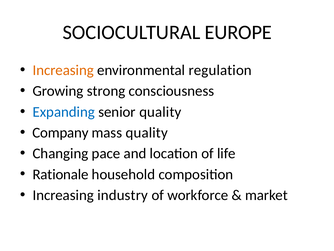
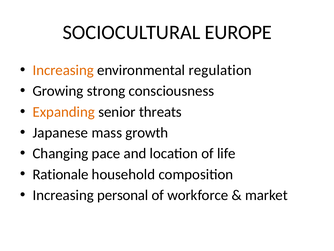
Expanding colour: blue -> orange
senior quality: quality -> threats
Company: Company -> Japanese
mass quality: quality -> growth
industry: industry -> personal
